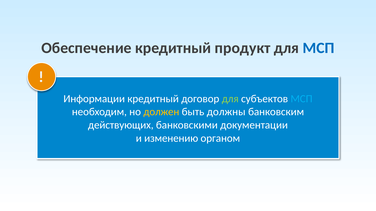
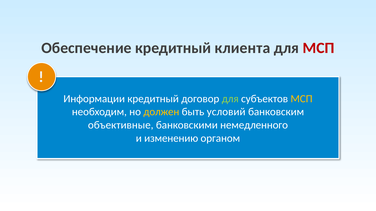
продукт: продукт -> клиента
МСП at (318, 48) colour: blue -> red
МСП at (302, 99) colour: light blue -> yellow
должны: должны -> условий
действующих: действующих -> объективные
документации: документации -> немедленного
